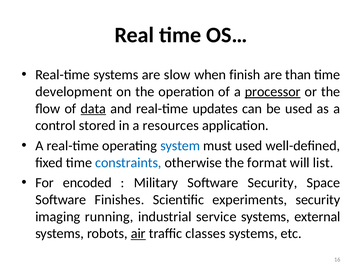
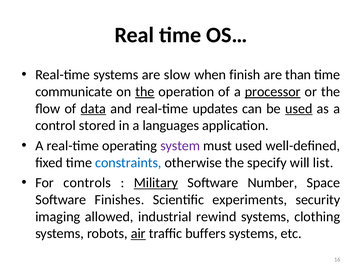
development: development -> communicate
the at (145, 91) underline: none -> present
used at (299, 108) underline: none -> present
resources: resources -> languages
system colour: blue -> purple
format: format -> specify
encoded: encoded -> controls
Military underline: none -> present
Software Security: Security -> Number
running: running -> allowed
service: service -> rewind
external: external -> clothing
classes: classes -> buffers
